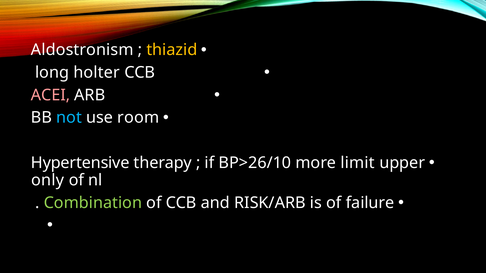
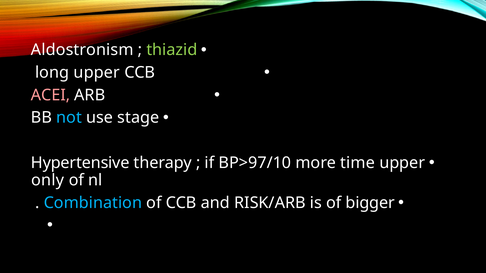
thiazid colour: yellow -> light green
long holter: holter -> upper
room: room -> stage
BP>26/10: BP>26/10 -> BP>97/10
limit: limit -> time
Combination colour: light green -> light blue
failure: failure -> bigger
